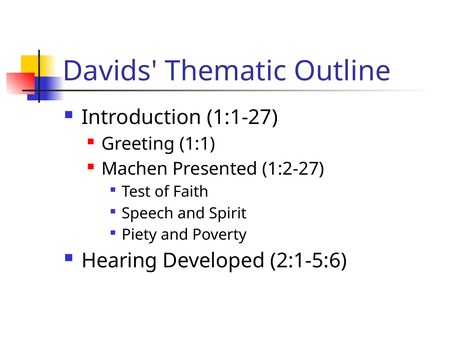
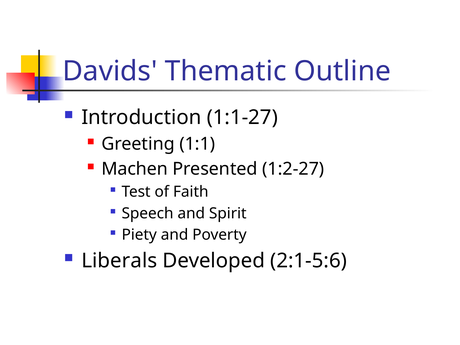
Hearing: Hearing -> Liberals
